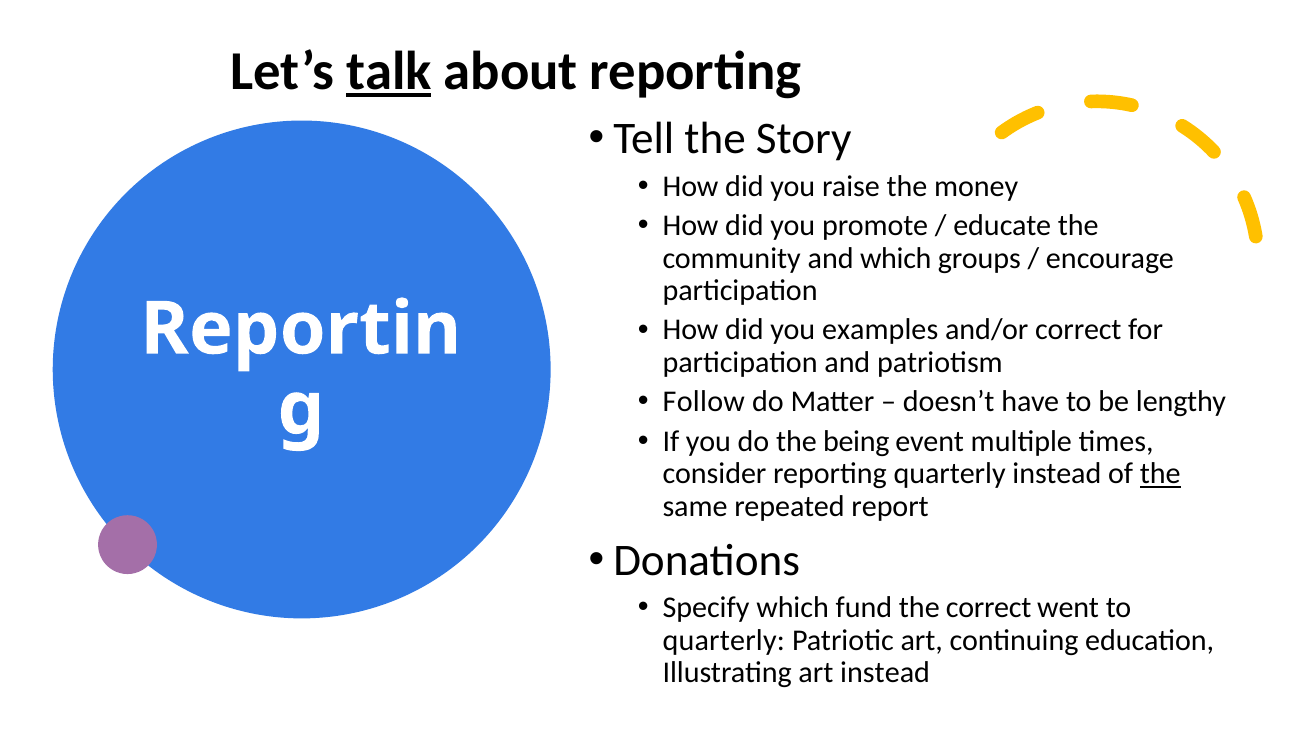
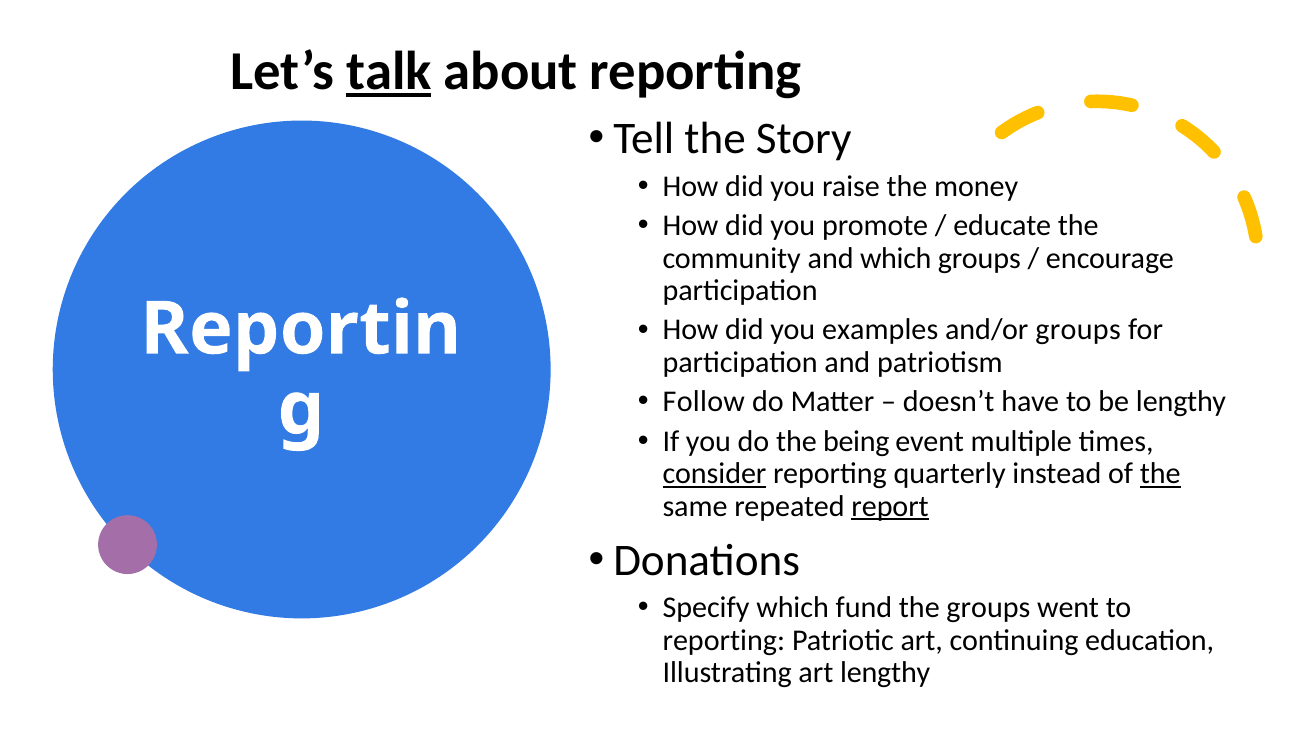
and/or correct: correct -> groups
consider underline: none -> present
report underline: none -> present
the correct: correct -> groups
quarterly at (724, 641): quarterly -> reporting
art instead: instead -> lengthy
